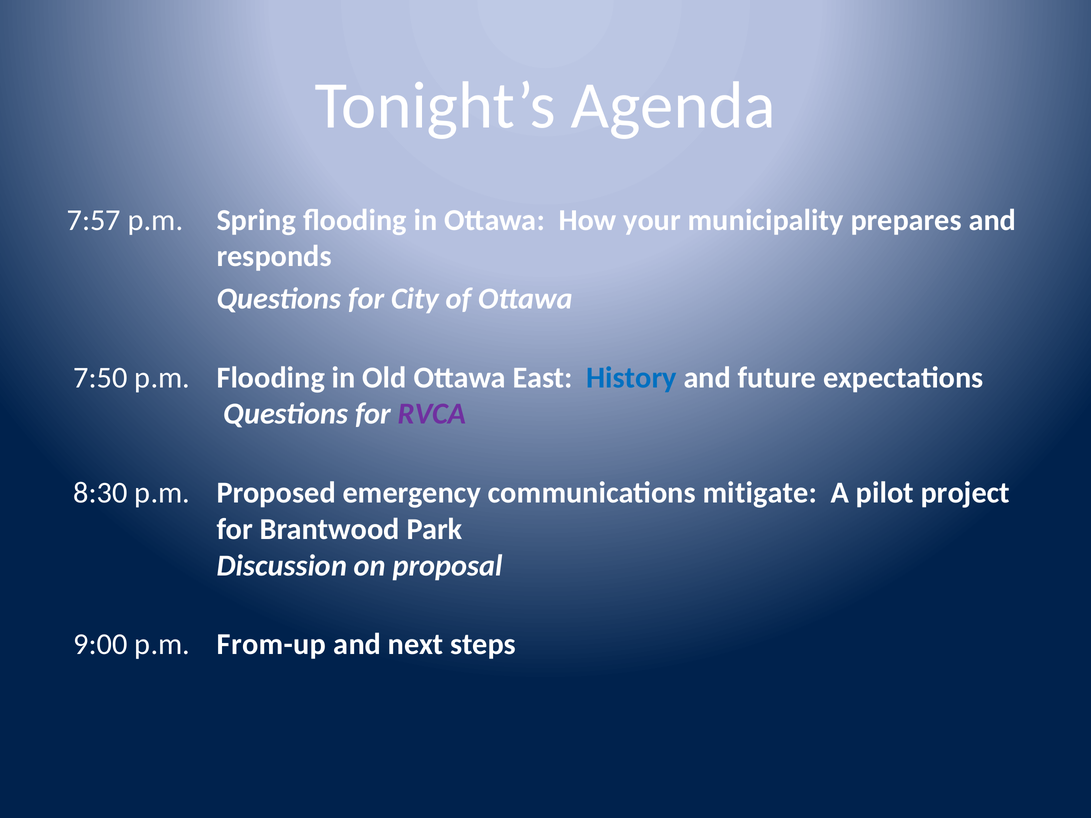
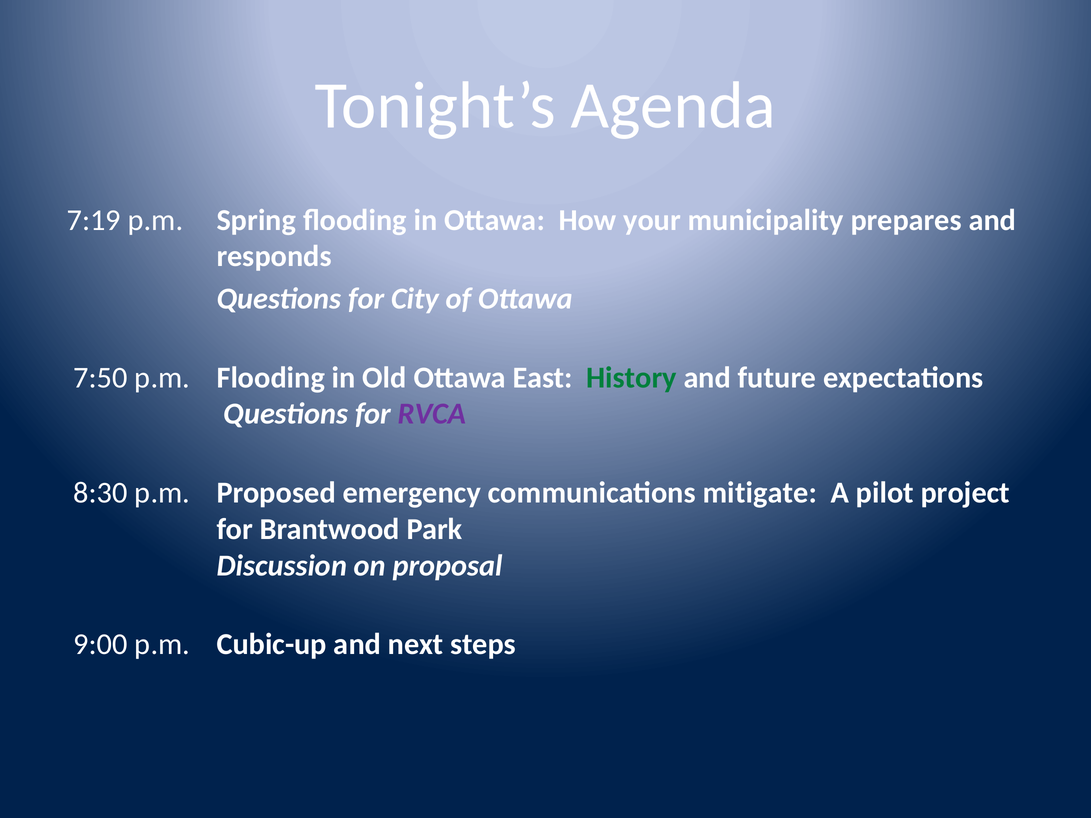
7:57: 7:57 -> 7:19
History colour: blue -> green
From-up: From-up -> Cubic-up
